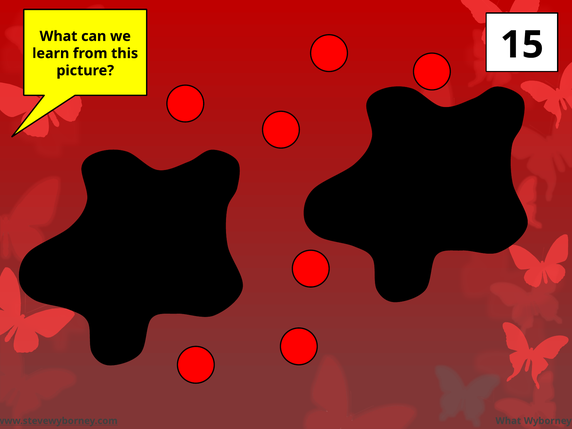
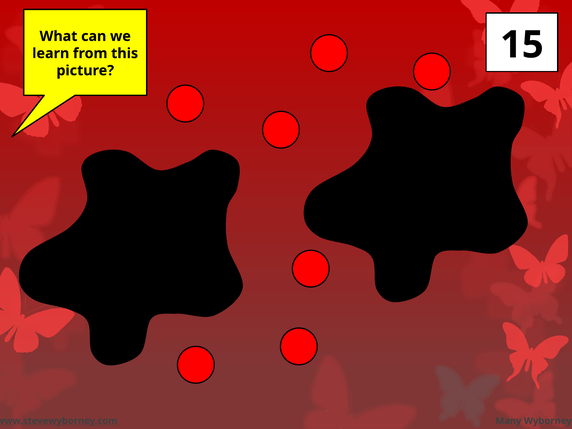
What at (508, 421): What -> Many
